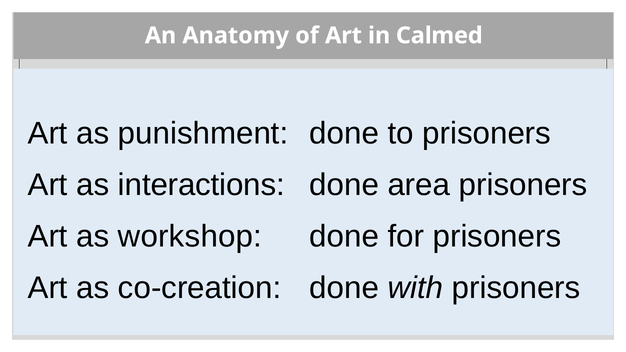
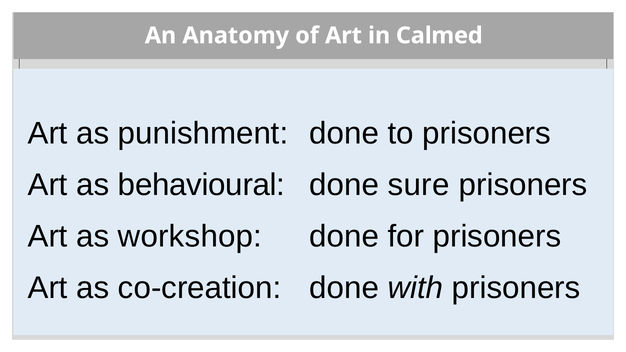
interactions: interactions -> behavioural
area: area -> sure
